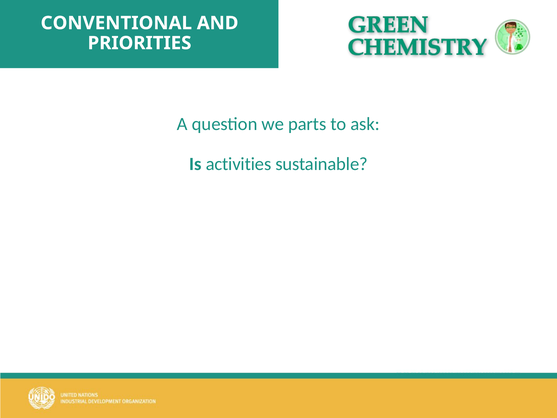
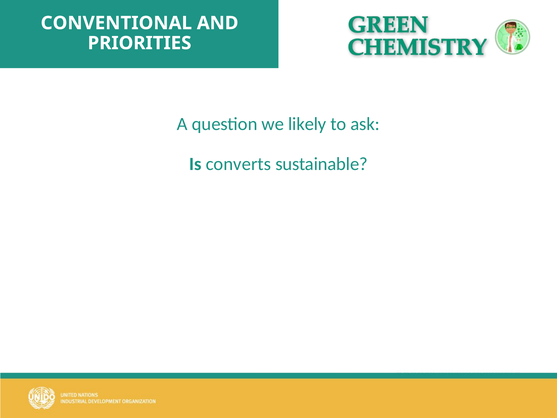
parts: parts -> likely
activities: activities -> converts
